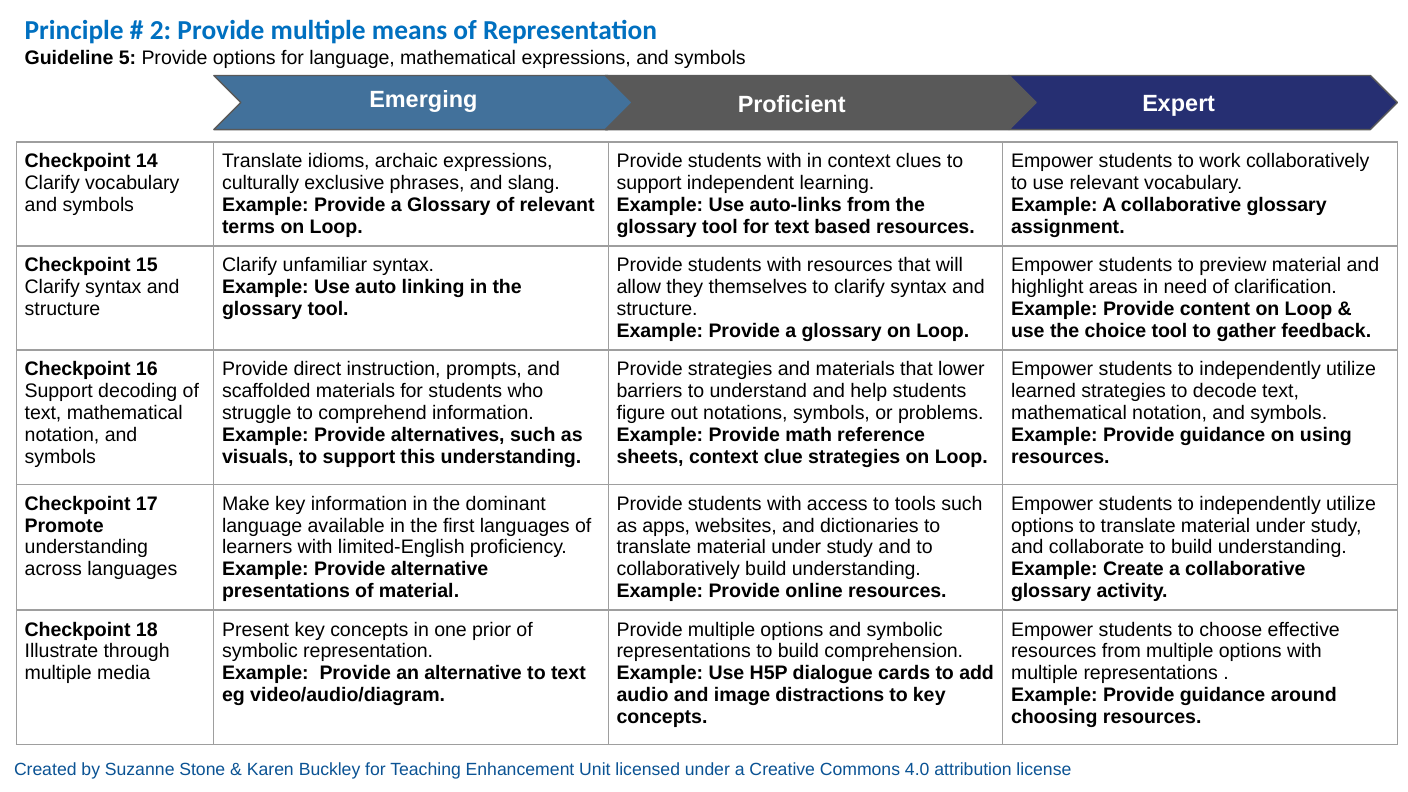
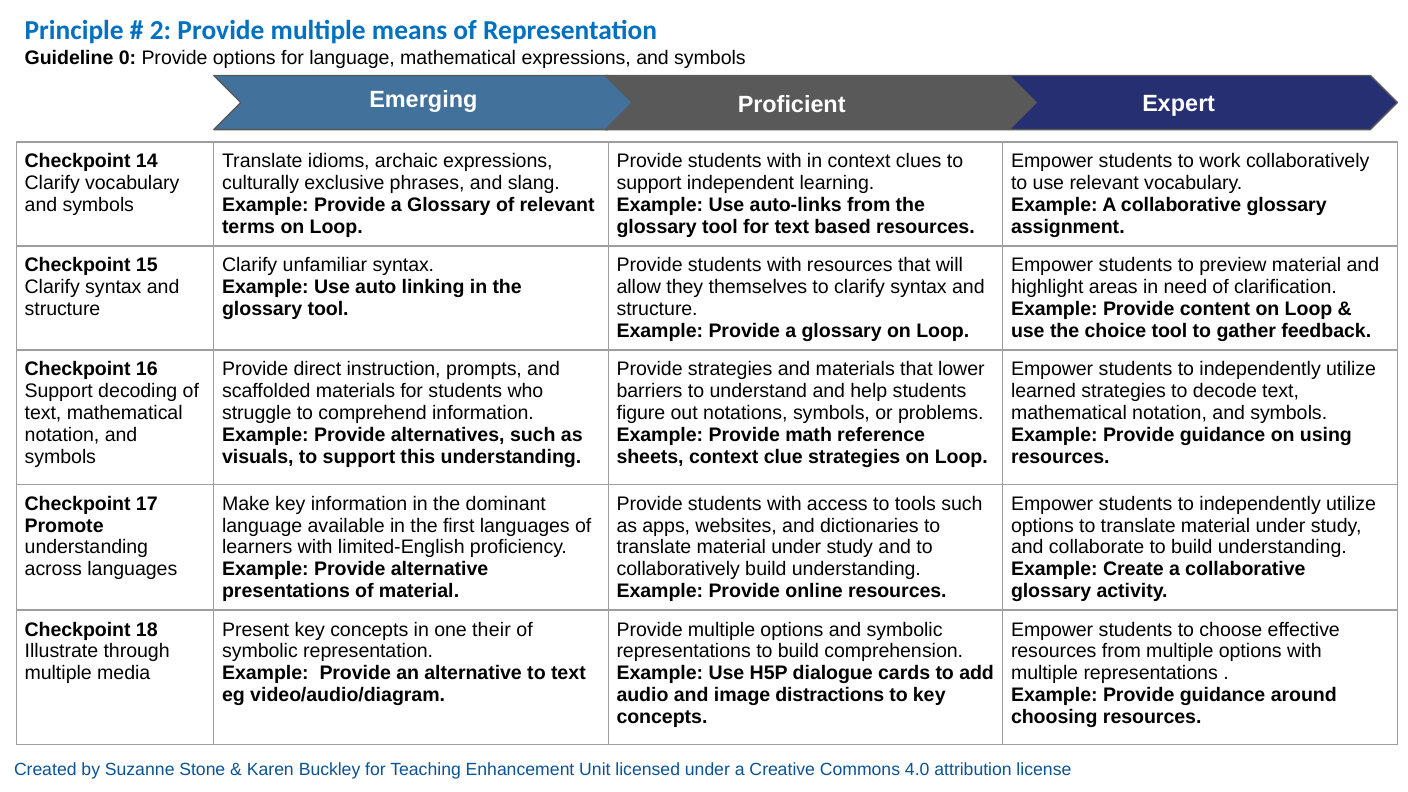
5: 5 -> 0
prior: prior -> their
